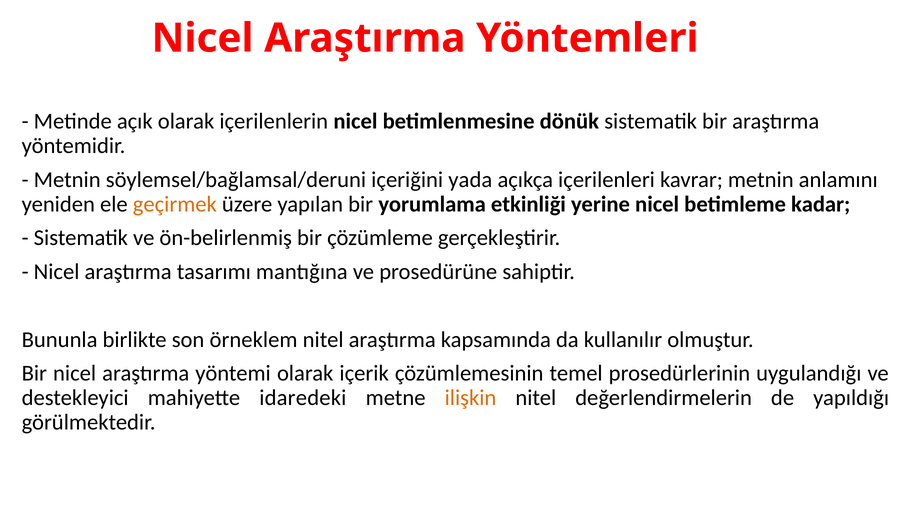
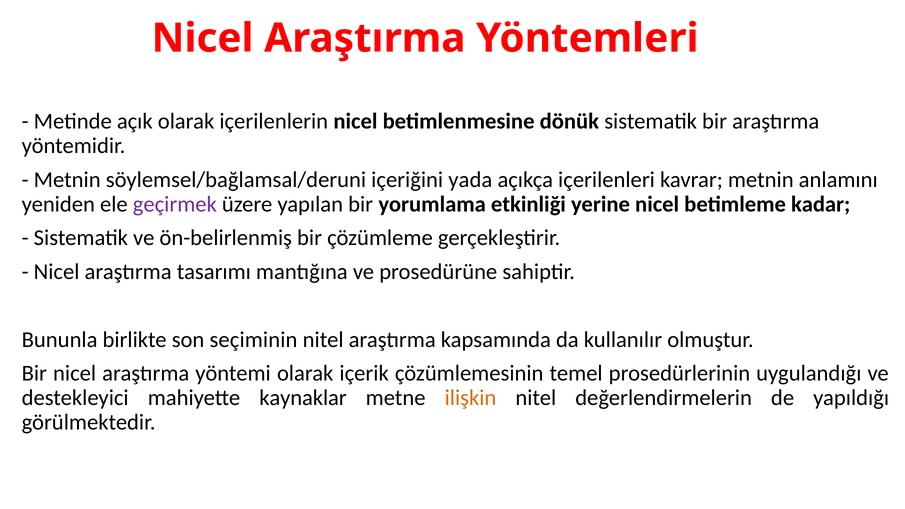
geçirmek colour: orange -> purple
örneklem: örneklem -> seçiminin
idaredeki: idaredeki -> kaynaklar
